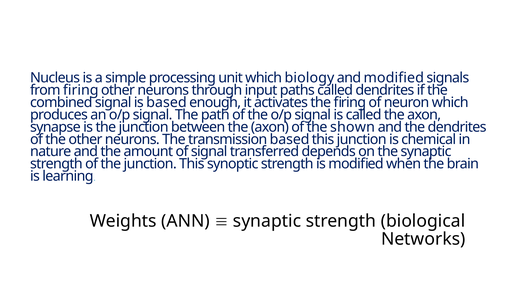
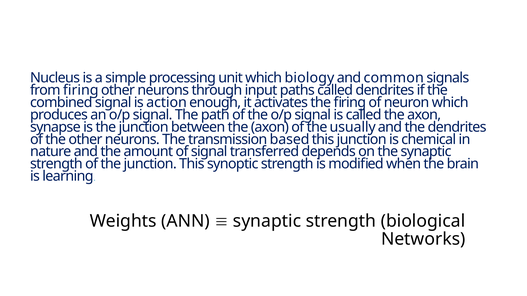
and modified: modified -> common
is based: based -> action
shown: shown -> usually
